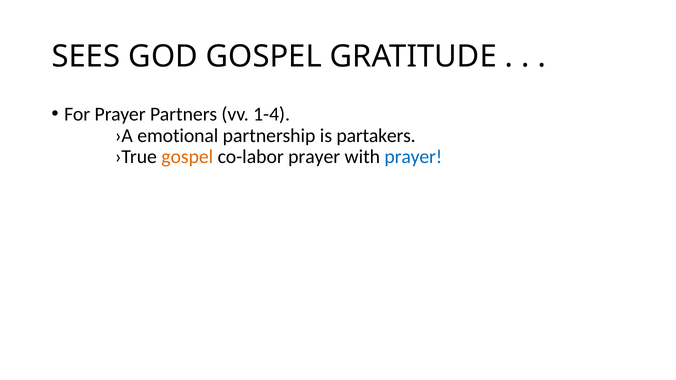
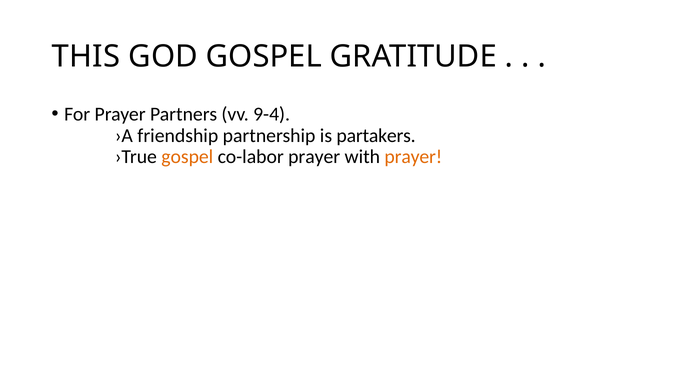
SEES: SEES -> THIS
1-4: 1-4 -> 9-4
emotional: emotional -> friendship
prayer at (413, 157) colour: blue -> orange
